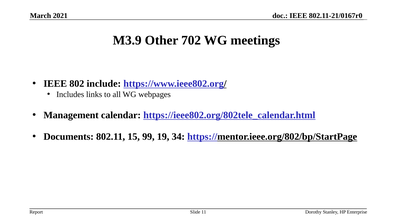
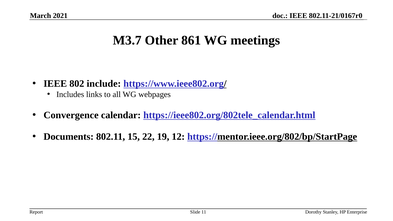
M3.9: M3.9 -> M3.7
702: 702 -> 861
Management: Management -> Convergence
99: 99 -> 22
34: 34 -> 12
